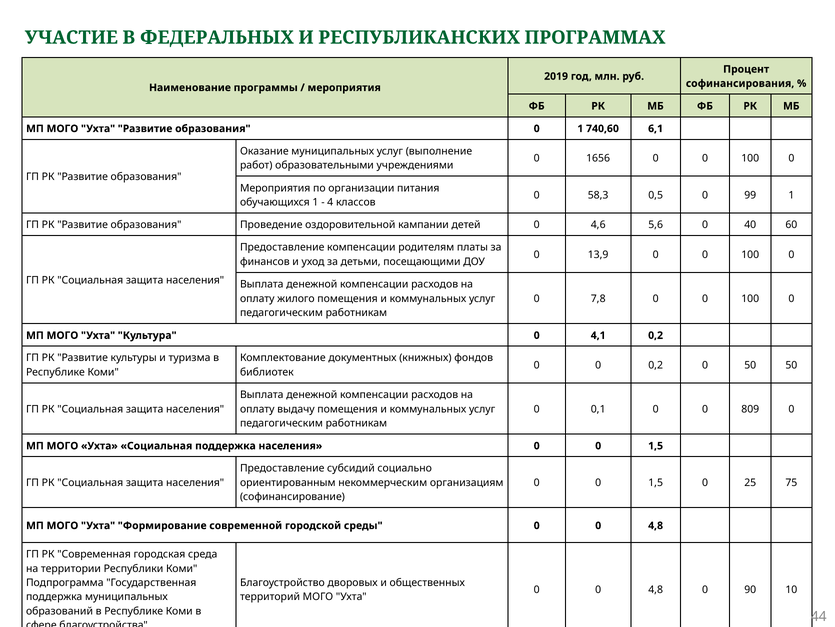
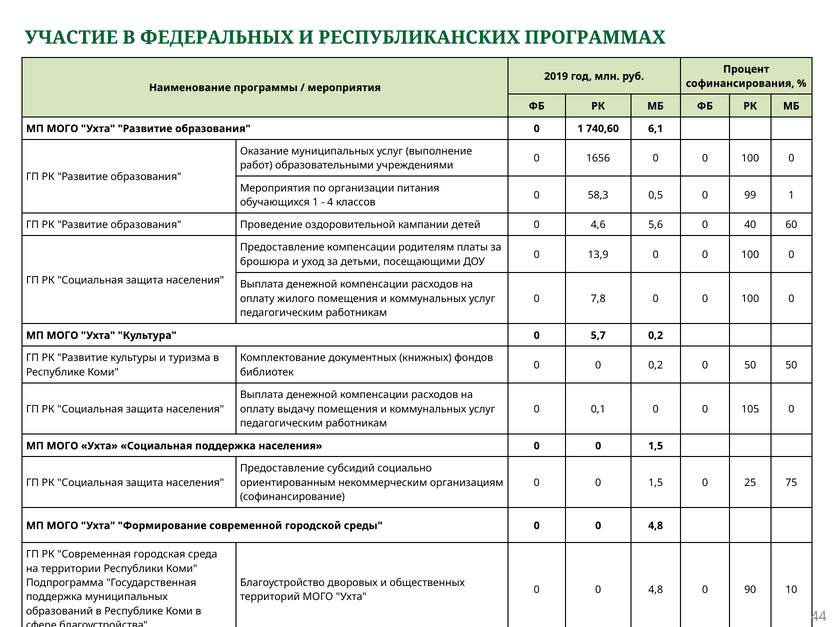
финансов: финансов -> брошюра
4,1: 4,1 -> 5,7
809: 809 -> 105
